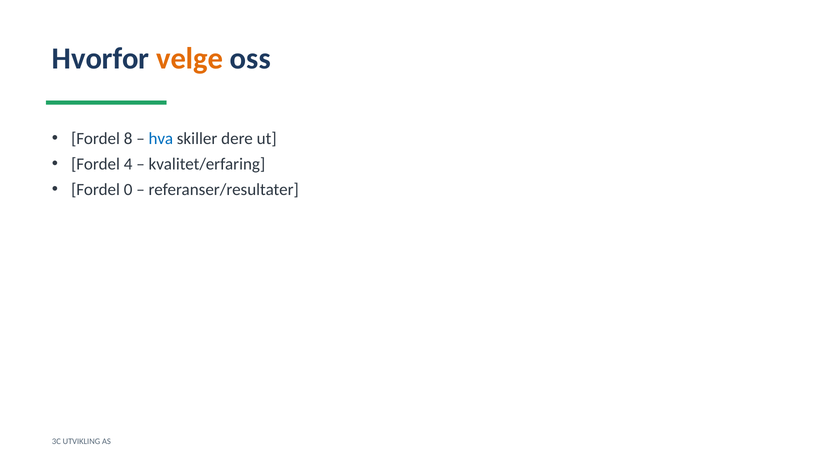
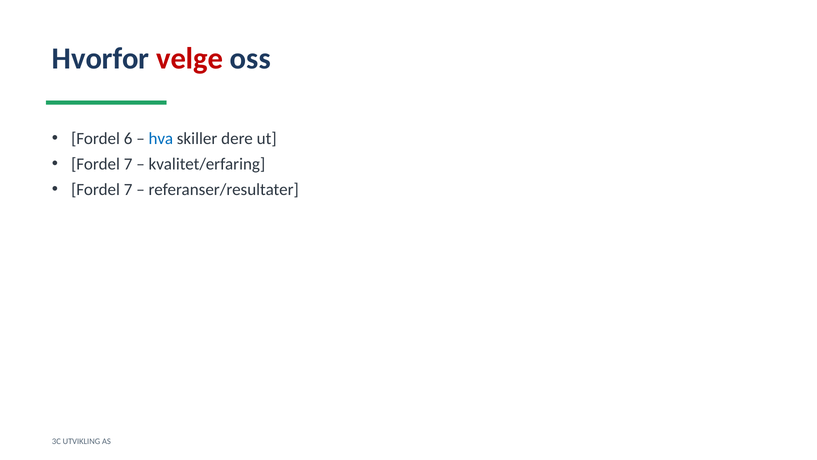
velge colour: orange -> red
8: 8 -> 6
4 at (128, 164): 4 -> 7
0 at (128, 189): 0 -> 7
